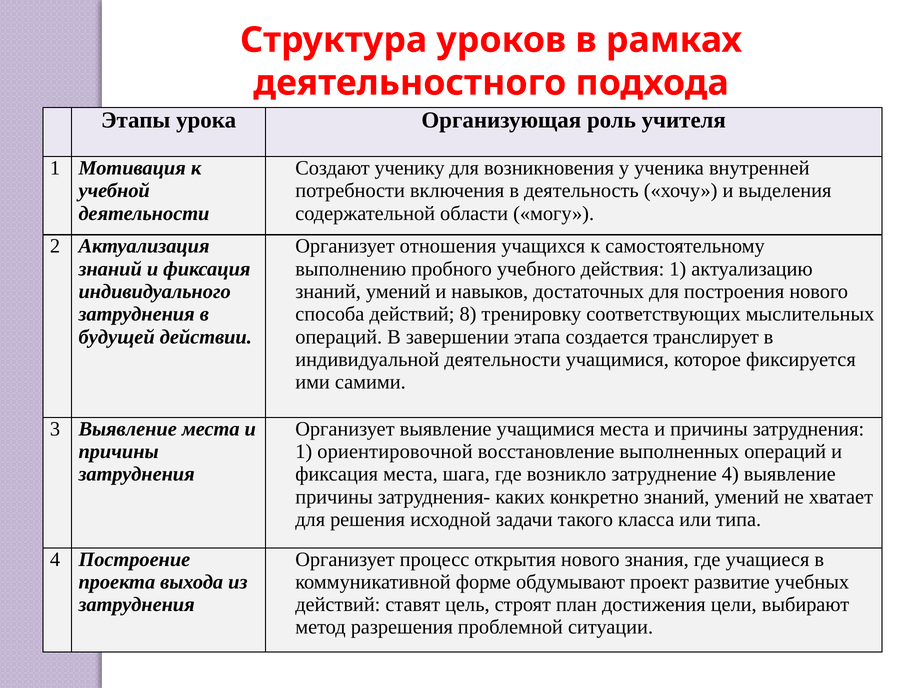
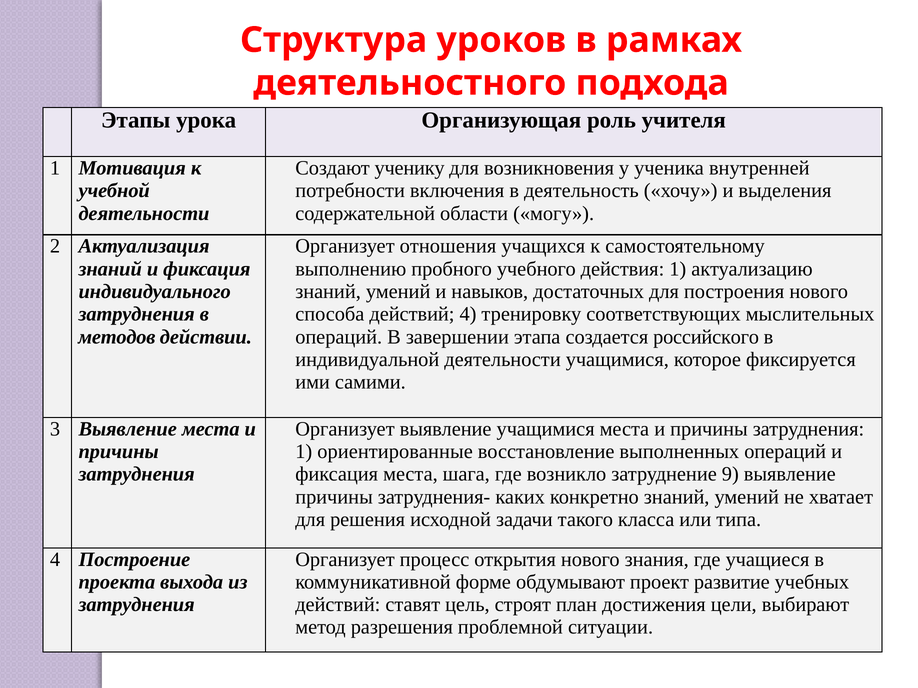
действий 8: 8 -> 4
будущей: будущей -> методов
транслирует: транслирует -> российского
ориентировочной: ориентировочной -> ориентированные
затруднение 4: 4 -> 9
